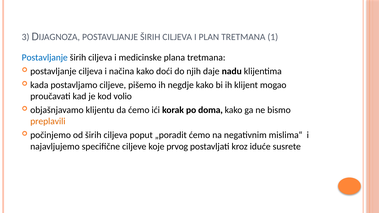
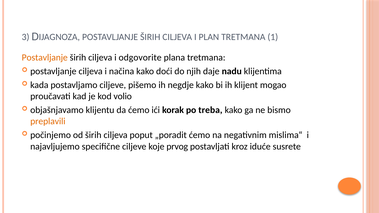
Postavljanje at (45, 57) colour: blue -> orange
medicinske: medicinske -> odgovorite
doma: doma -> treba
